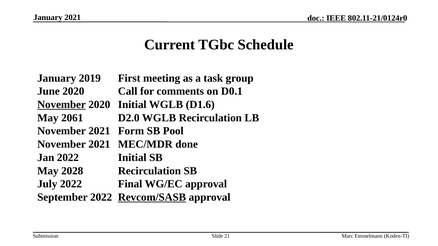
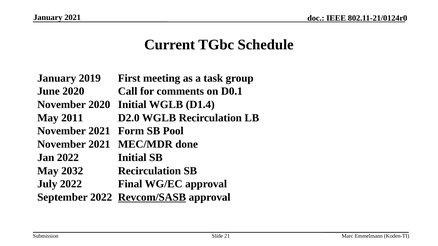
November at (62, 105) underline: present -> none
D1.6: D1.6 -> D1.4
2061: 2061 -> 2011
2028: 2028 -> 2032
